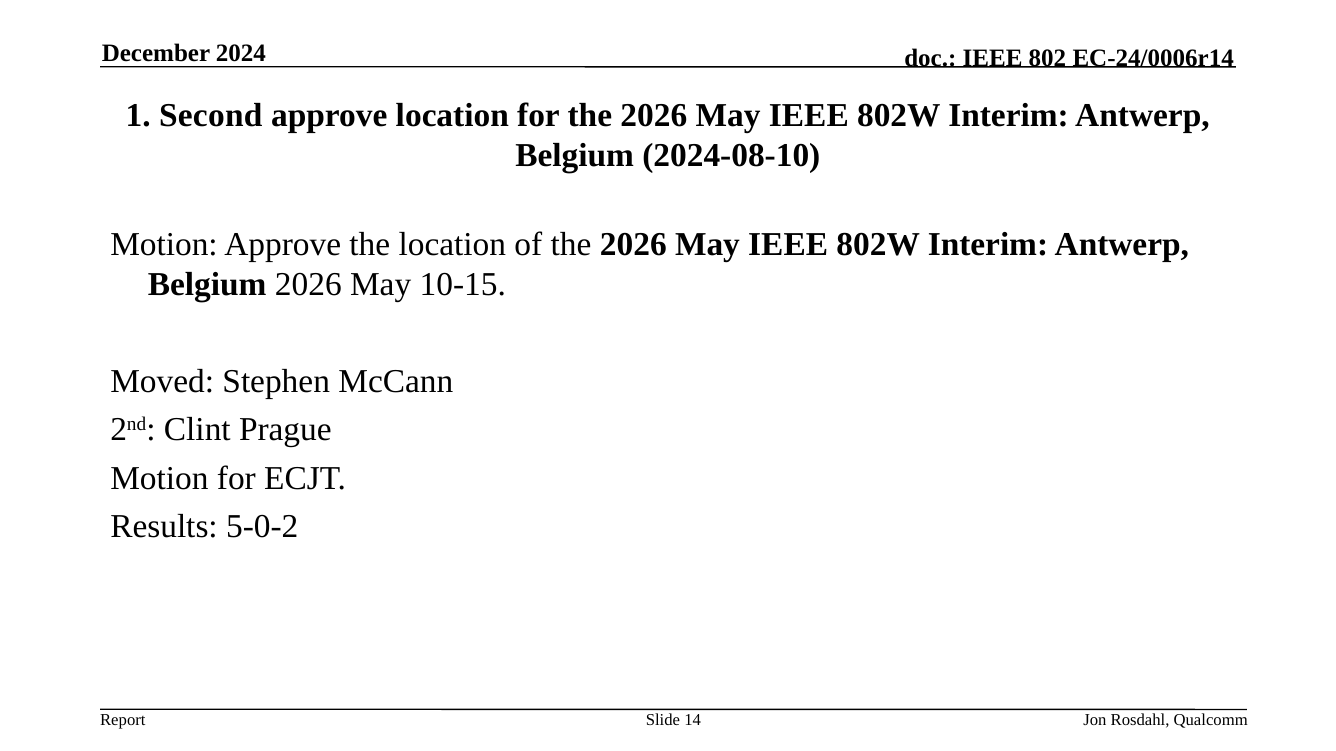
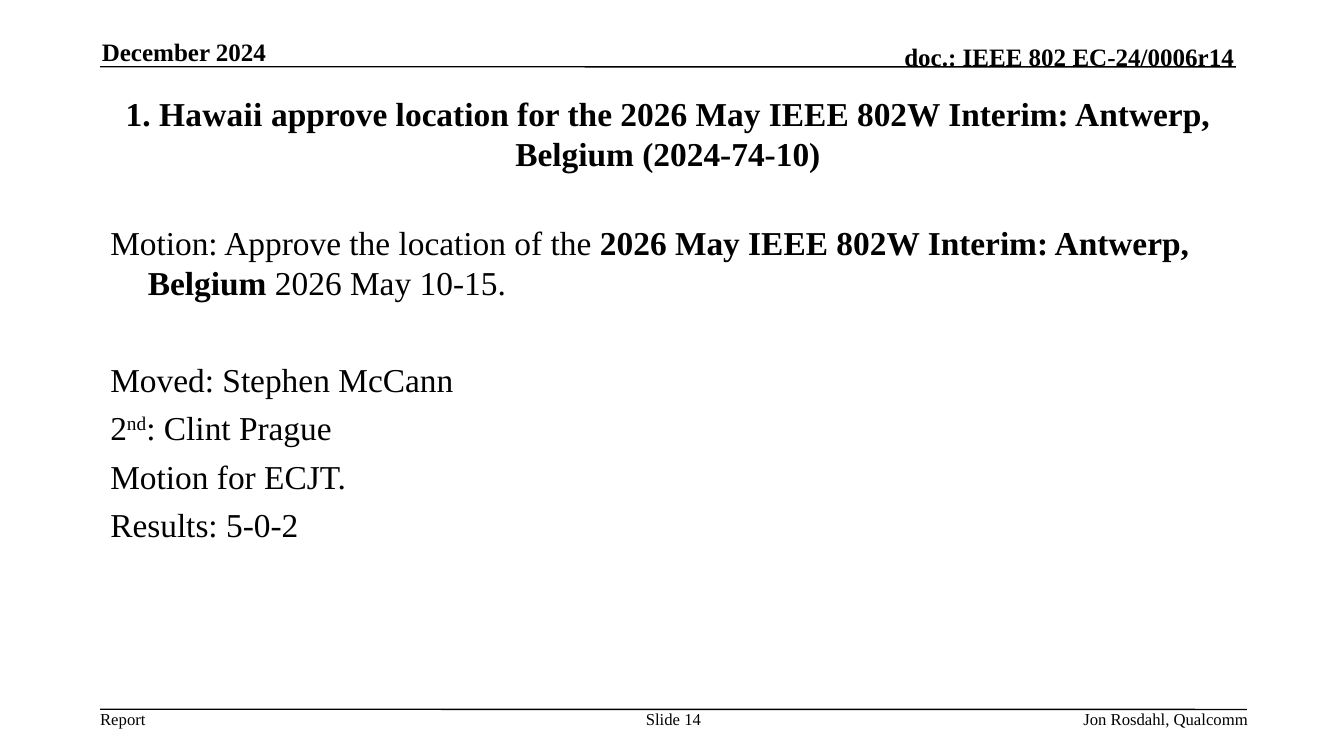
Second: Second -> Hawaii
2024-08-10: 2024-08-10 -> 2024-74-10
